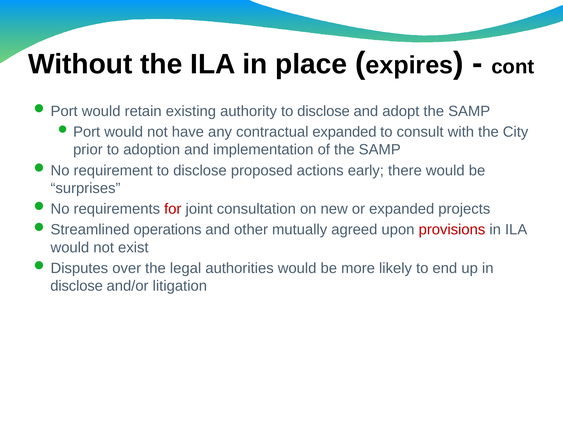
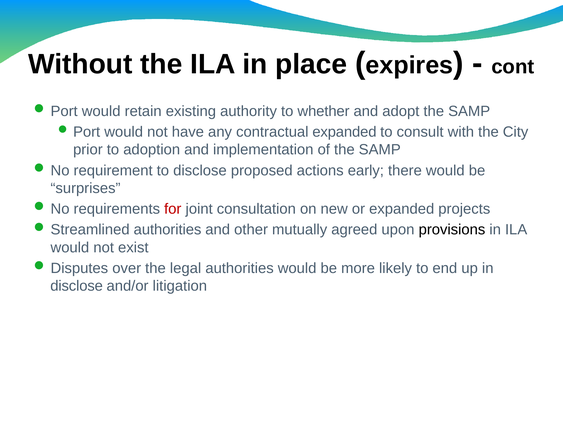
authority to disclose: disclose -> whether
operations at (168, 230): operations -> authorities
provisions colour: red -> black
